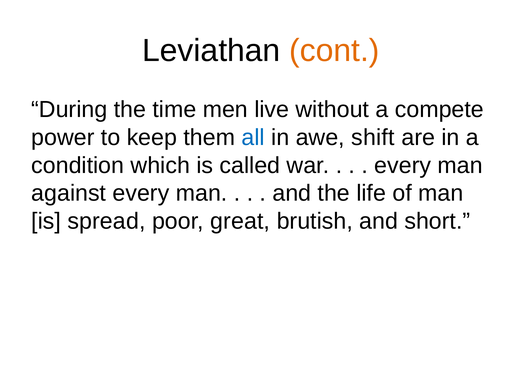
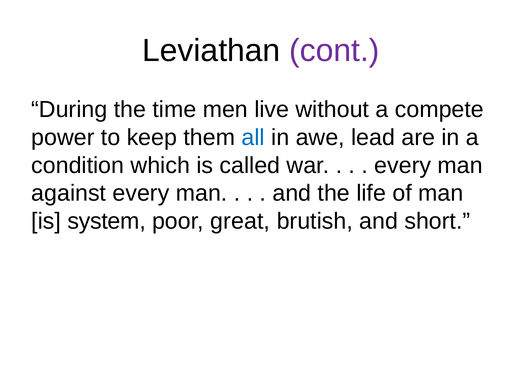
cont colour: orange -> purple
shift: shift -> lead
spread: spread -> system
